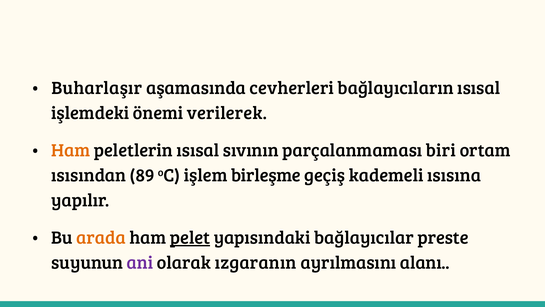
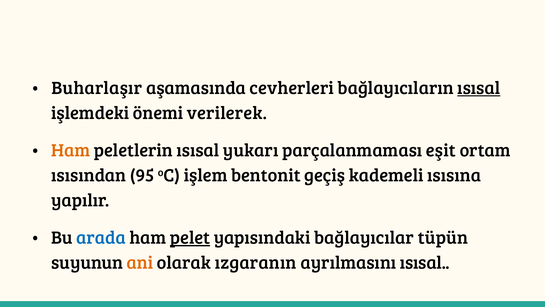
ısısal at (479, 88) underline: none -> present
sıvının: sıvının -> yukarı
biri: biri -> eşit
89: 89 -> 95
birleşme: birleşme -> bentonit
arada colour: orange -> blue
preste: preste -> tüpün
ani colour: purple -> orange
ayrılmasını alanı: alanı -> ısısal
